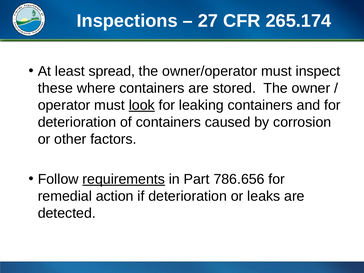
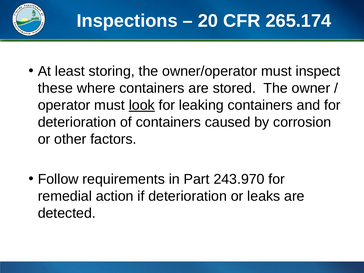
27: 27 -> 20
spread: spread -> storing
requirements underline: present -> none
786.656: 786.656 -> 243.970
